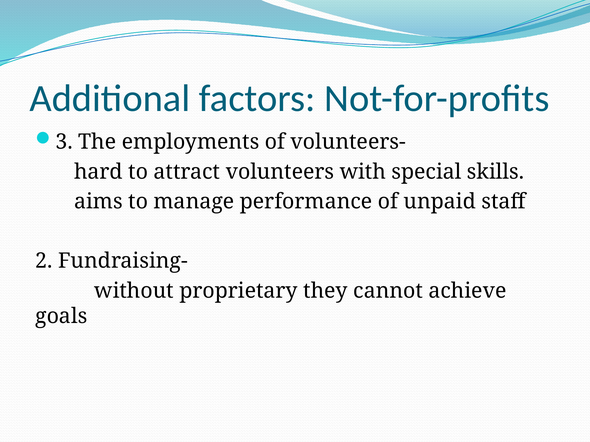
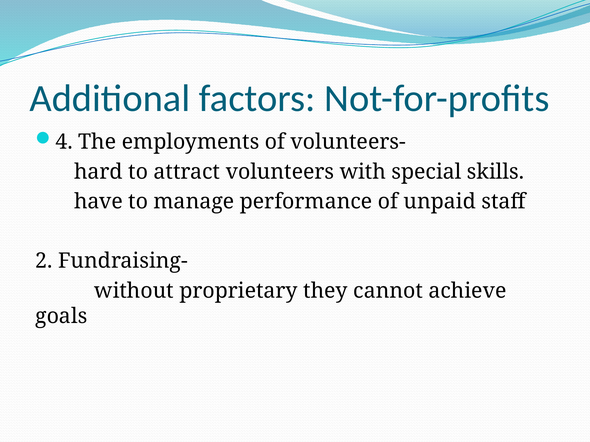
3: 3 -> 4
aims: aims -> have
